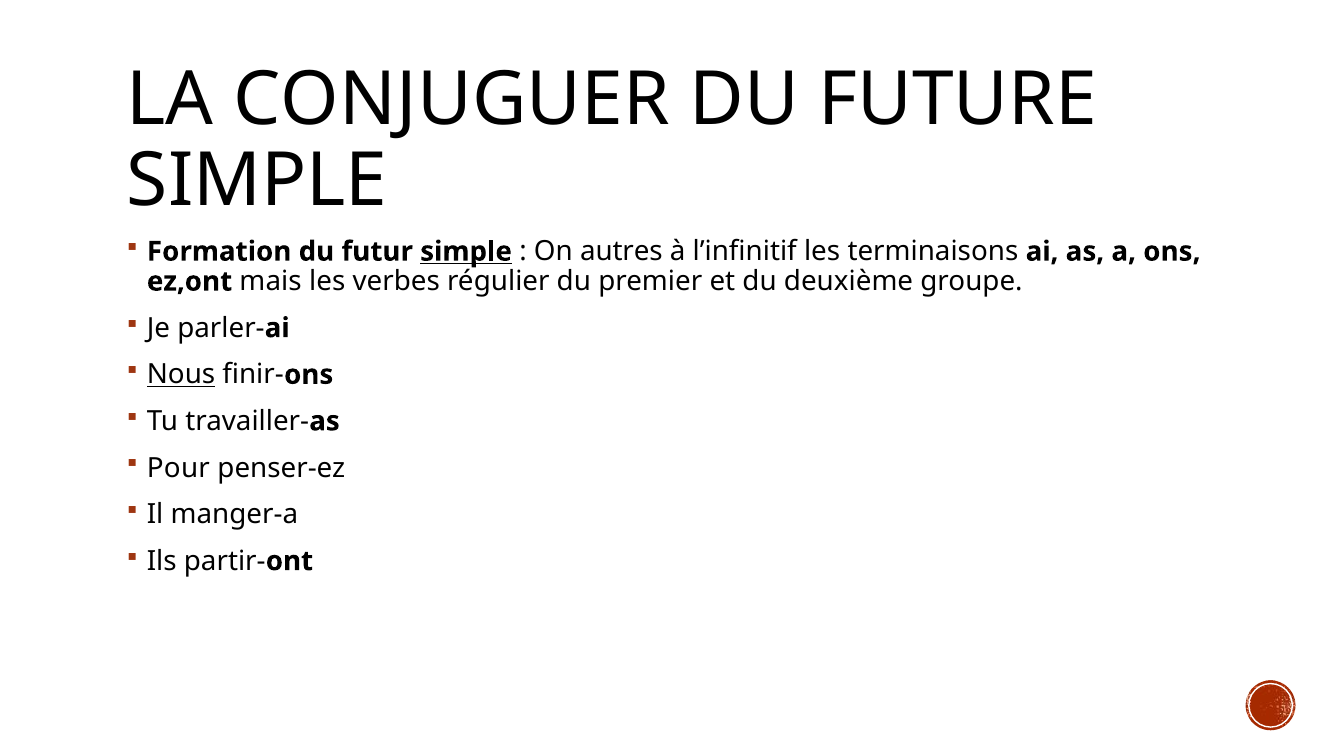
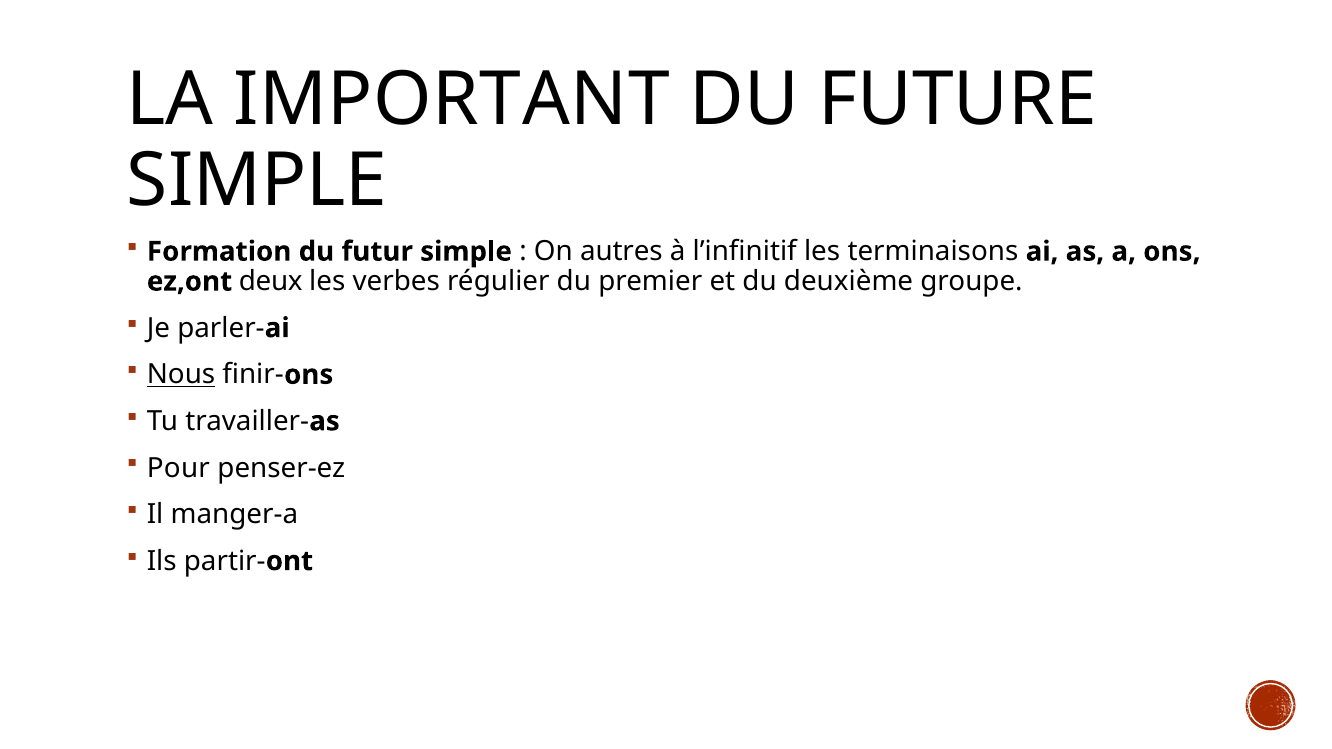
CONJUGUER: CONJUGUER -> IMPORTANT
simple at (466, 252) underline: present -> none
mais: mais -> deux
